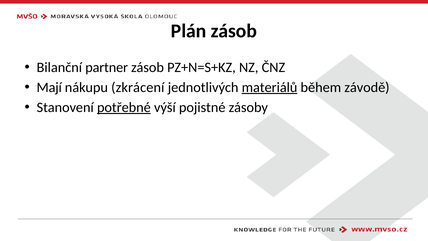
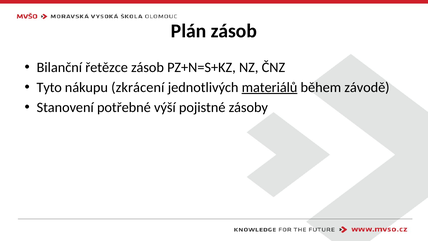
partner: partner -> řetězce
Mají: Mají -> Tyto
potřebné underline: present -> none
